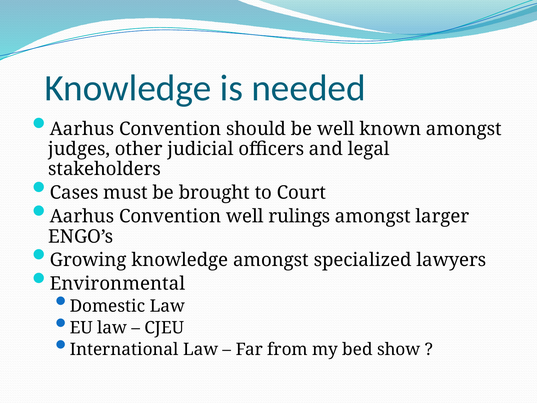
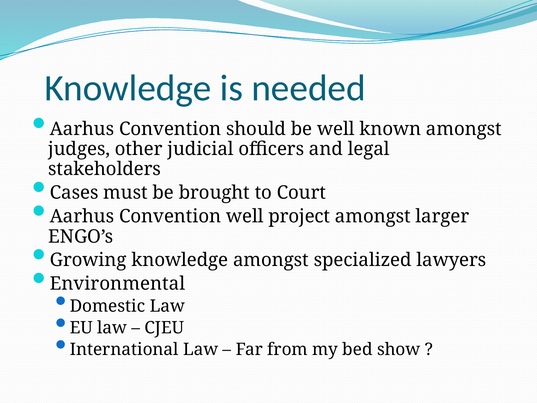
rulings: rulings -> project
